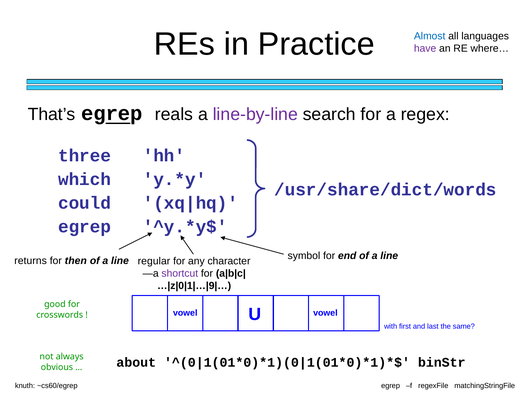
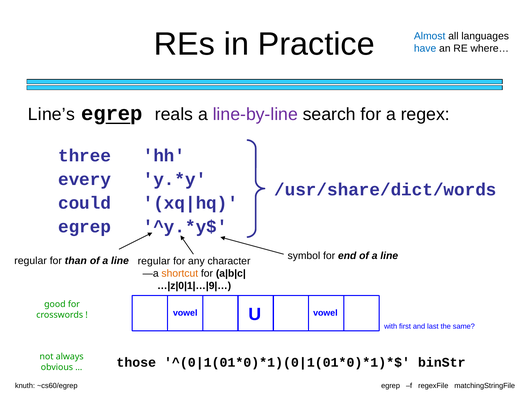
have colour: purple -> blue
That’s: That’s -> Line’s
which: which -> every
returns at (31, 261): returns -> regular
then: then -> than
shortcut colour: purple -> orange
about: about -> those
